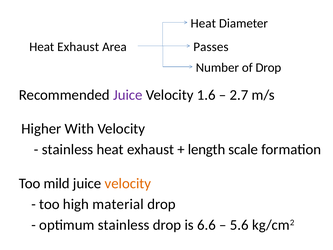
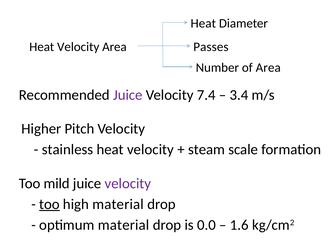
Exhaust at (78, 47): Exhaust -> Velocity
of Drop: Drop -> Area
1.6: 1.6 -> 7.4
2.7: 2.7 -> 3.4
With: With -> Pitch
exhaust at (151, 149): exhaust -> velocity
length: length -> steam
velocity at (128, 183) colour: orange -> purple
too at (49, 204) underline: none -> present
optimum stainless: stainless -> material
6.6: 6.6 -> 0.0
5.6: 5.6 -> 1.6
